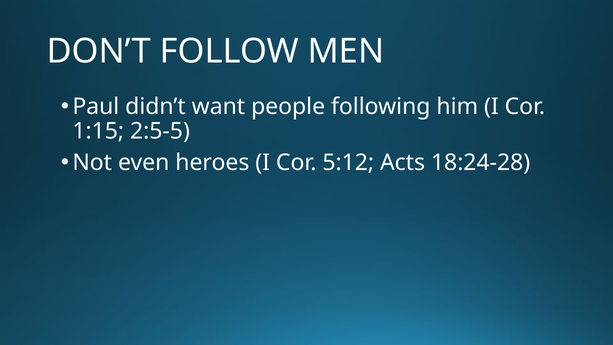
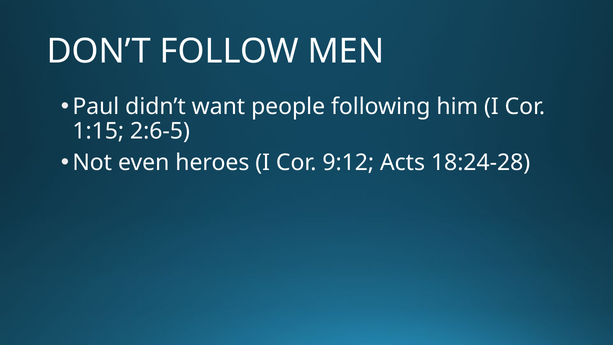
2:5-5: 2:5-5 -> 2:6-5
5:12: 5:12 -> 9:12
